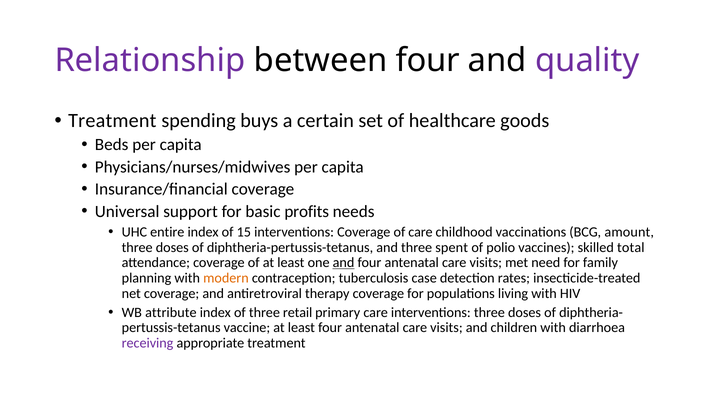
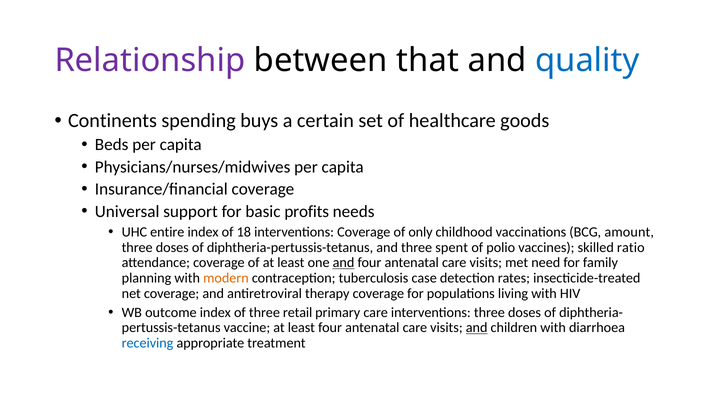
between four: four -> that
quality colour: purple -> blue
Treatment at (112, 121): Treatment -> Continents
15: 15 -> 18
of care: care -> only
total: total -> ratio
attribute: attribute -> outcome
and at (477, 327) underline: none -> present
receiving colour: purple -> blue
